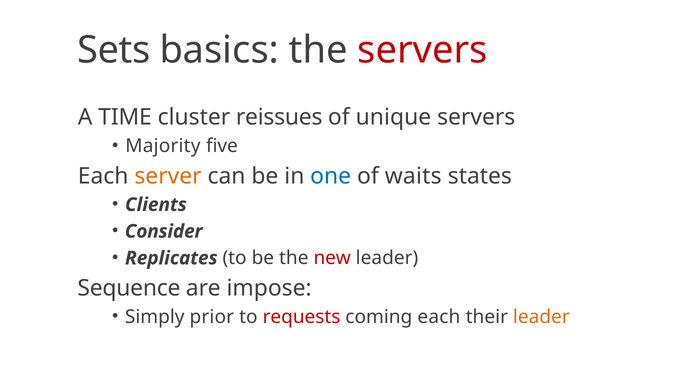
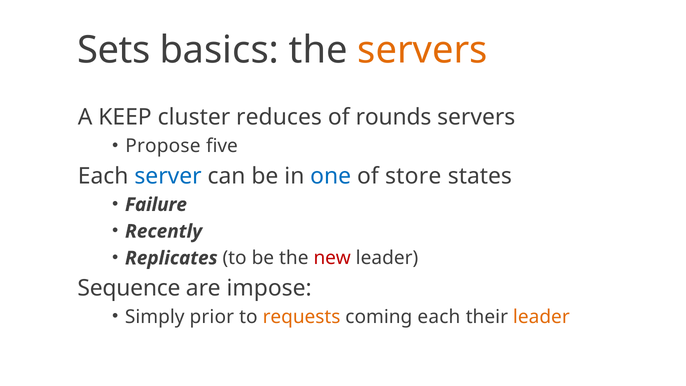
servers at (423, 50) colour: red -> orange
TIME: TIME -> KEEP
reissues: reissues -> reduces
unique: unique -> rounds
Majority: Majority -> Propose
server colour: orange -> blue
waits: waits -> store
Clients: Clients -> Failure
Consider: Consider -> Recently
requests colour: red -> orange
